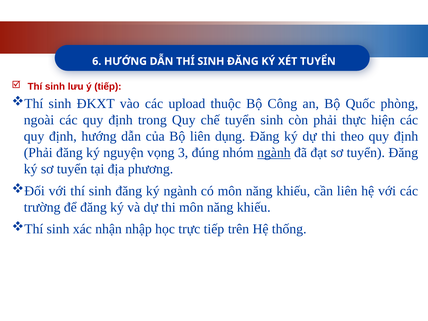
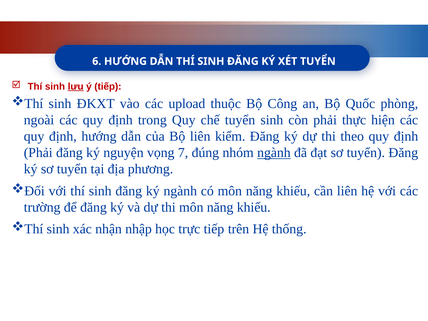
lưu underline: none -> present
dụng: dụng -> kiểm
3: 3 -> 7
